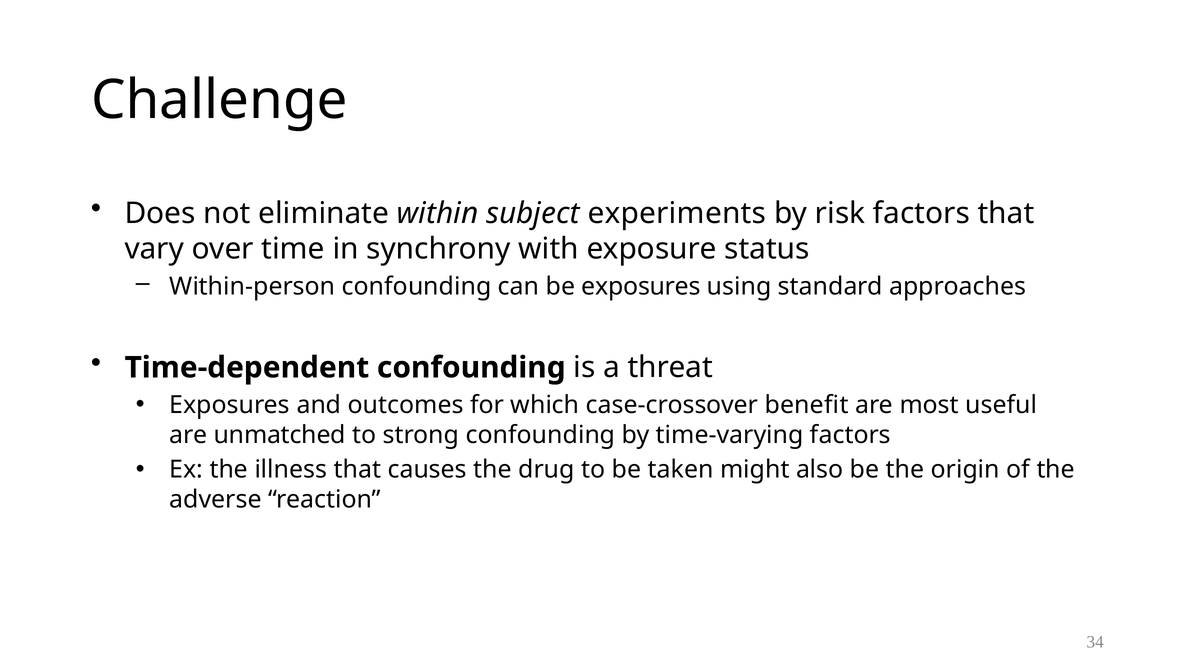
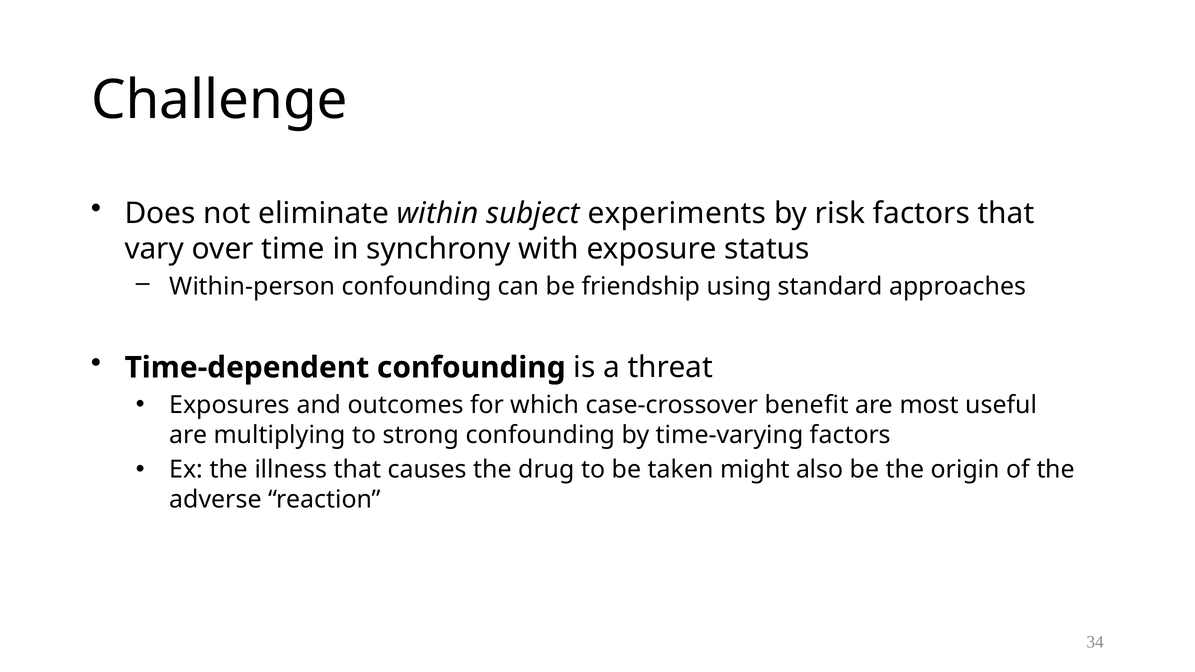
be exposures: exposures -> friendship
unmatched: unmatched -> multiplying
